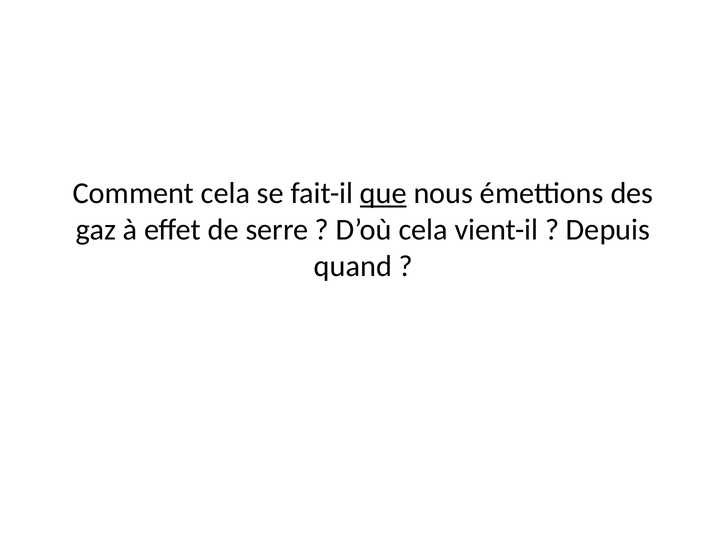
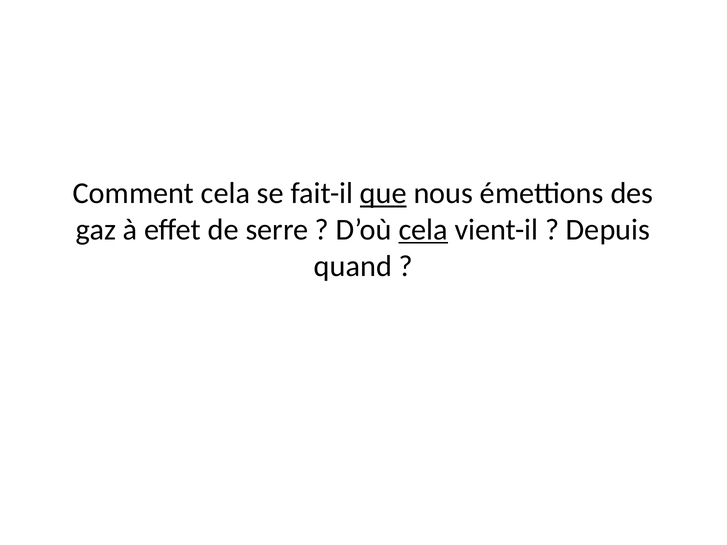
cela at (423, 230) underline: none -> present
